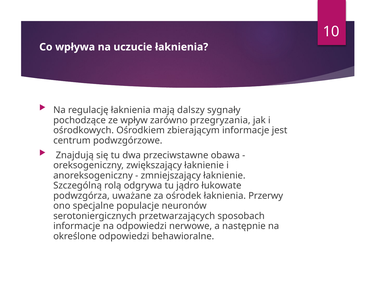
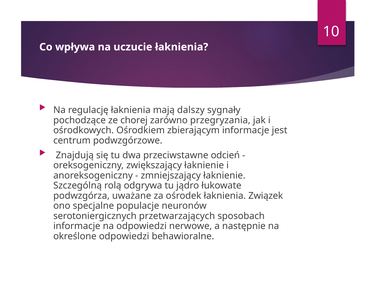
wpływ: wpływ -> chorej
obawa: obawa -> odcień
Przerwy: Przerwy -> Związek
